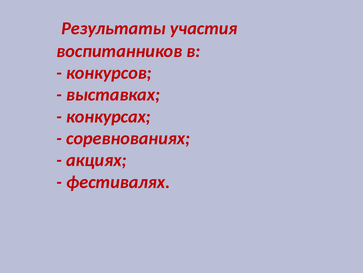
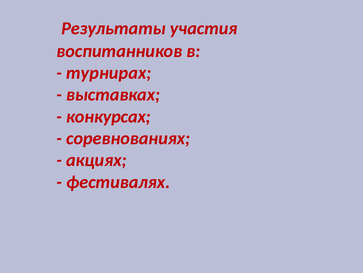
конкурсов: конкурсов -> турнирах
